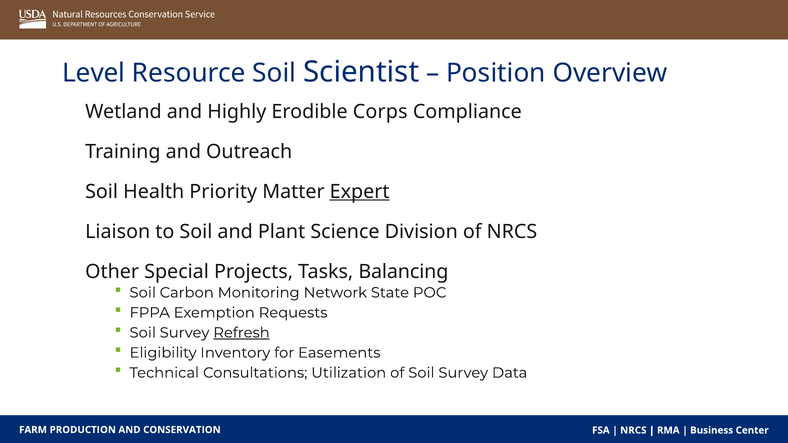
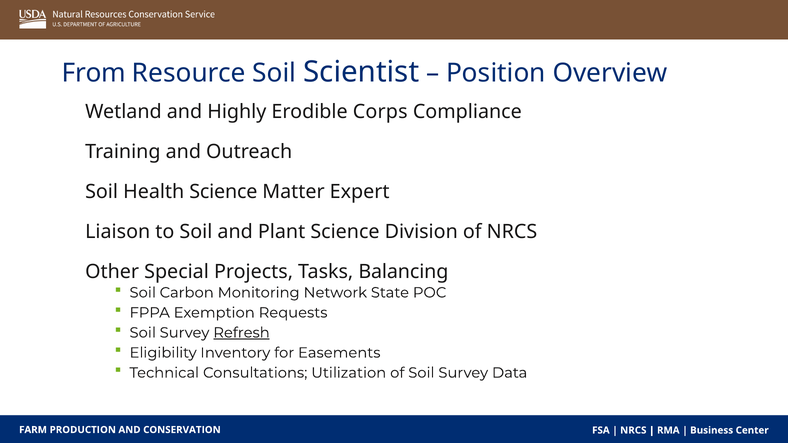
Level: Level -> From
Health Priority: Priority -> Science
Expert underline: present -> none
